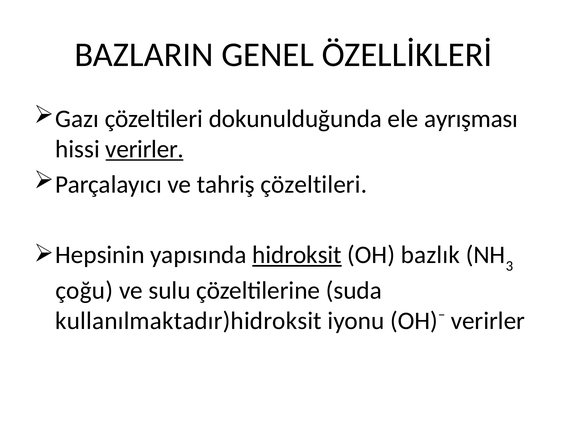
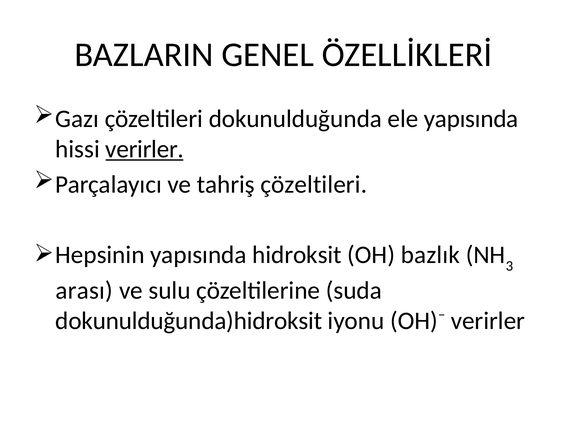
ele ayrışması: ayrışması -> yapısında
hidroksit underline: present -> none
çoğu: çoğu -> arası
kullanılmaktadır)hidroksit: kullanılmaktadır)hidroksit -> dokunulduğunda)hidroksit
